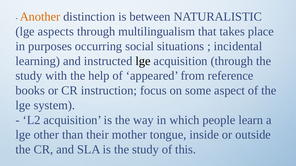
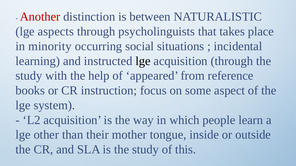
Another colour: orange -> red
multilingualism: multilingualism -> psycholinguists
purposes: purposes -> minority
